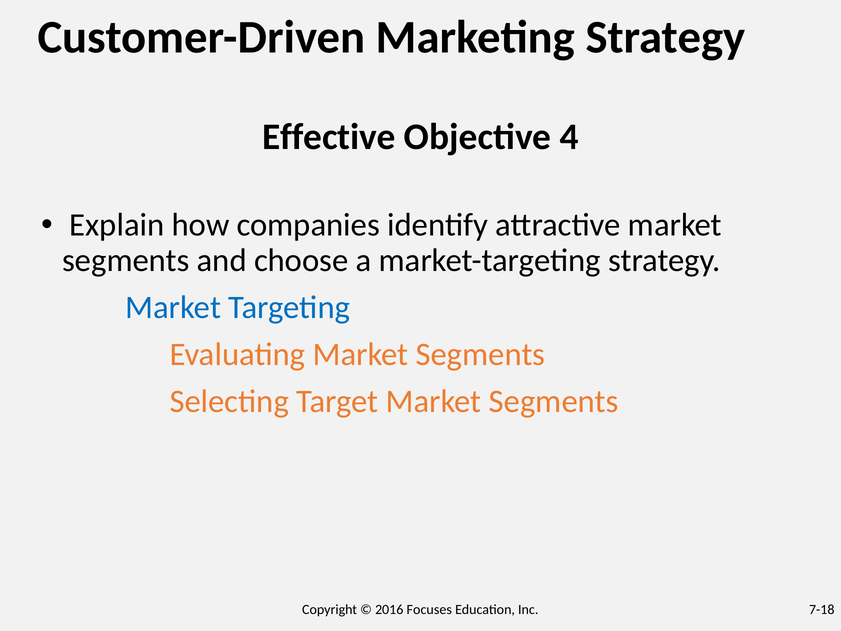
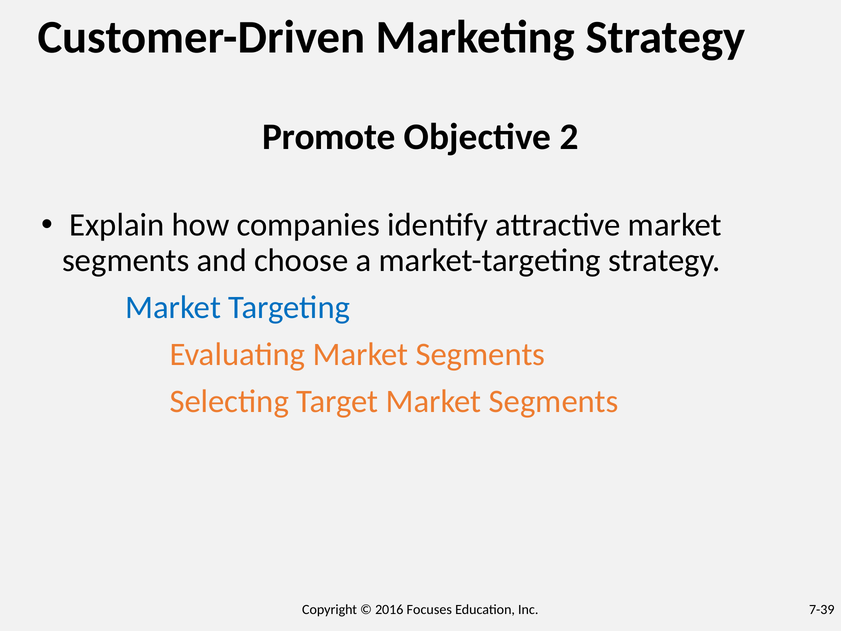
Effective: Effective -> Promote
4: 4 -> 2
7-18: 7-18 -> 7-39
